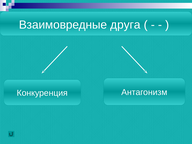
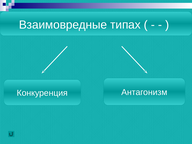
друга: друга -> типах
